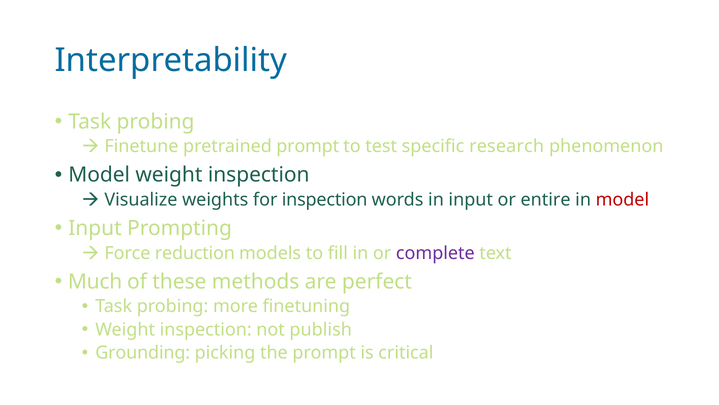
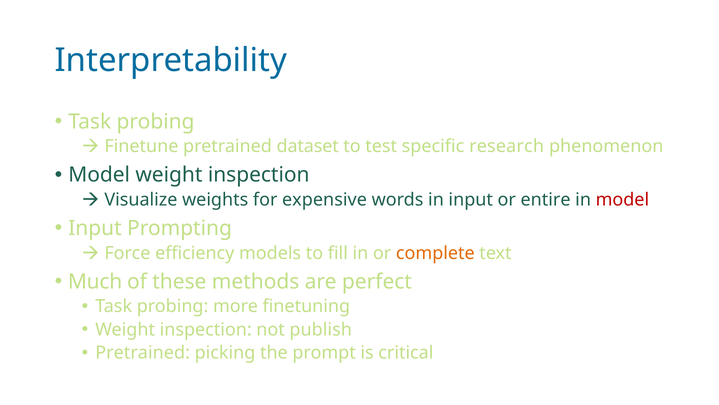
pretrained prompt: prompt -> dataset
for inspection: inspection -> expensive
reduction: reduction -> efficiency
complete colour: purple -> orange
Grounding at (143, 352): Grounding -> Pretrained
